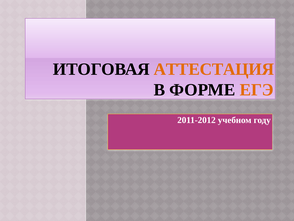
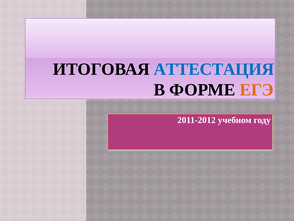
АТТЕСТАЦИЯ colour: orange -> blue
